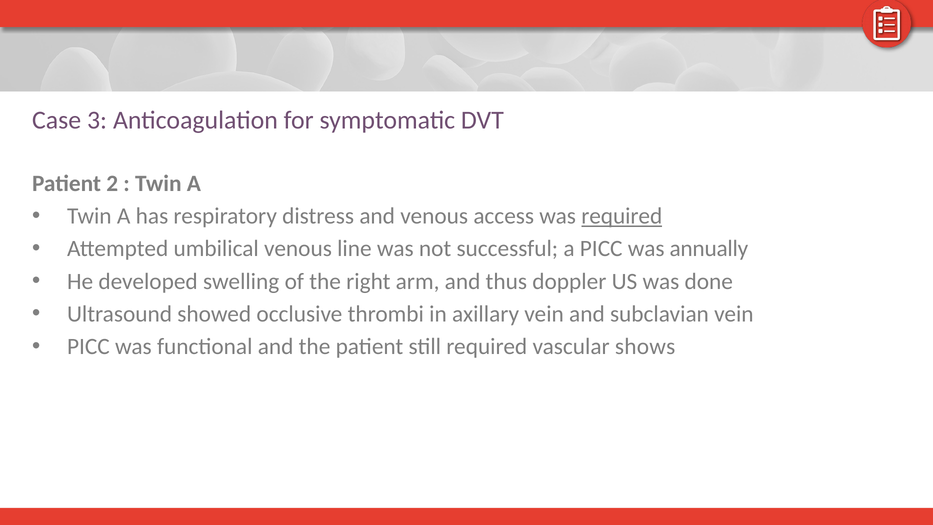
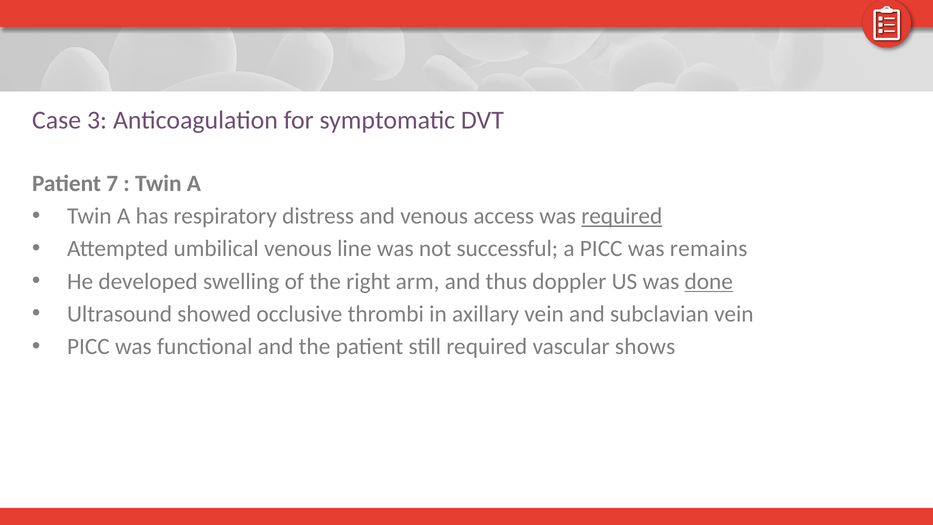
2: 2 -> 7
annually: annually -> remains
done underline: none -> present
